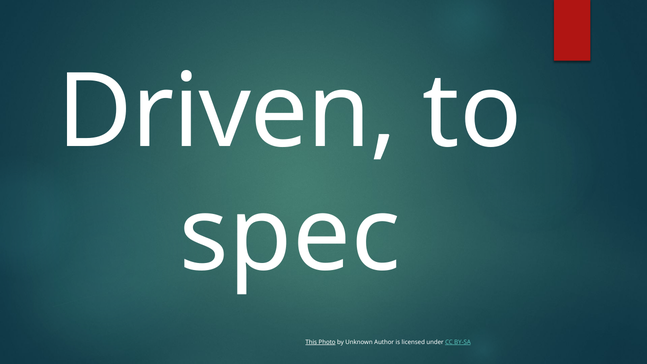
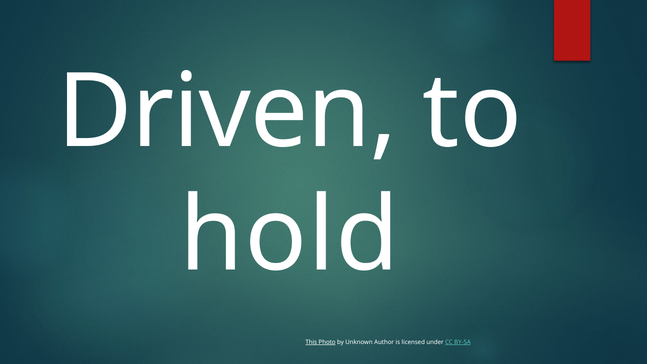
spec: spec -> hold
